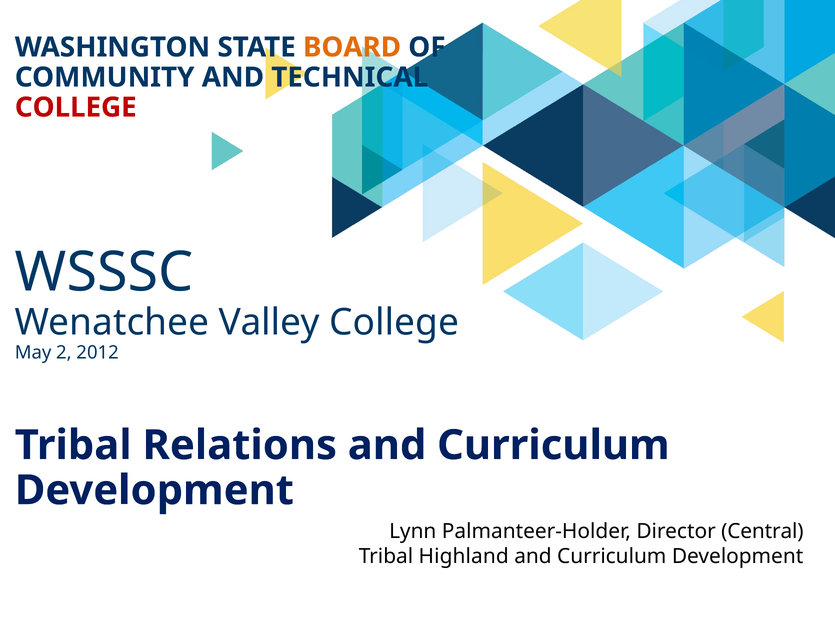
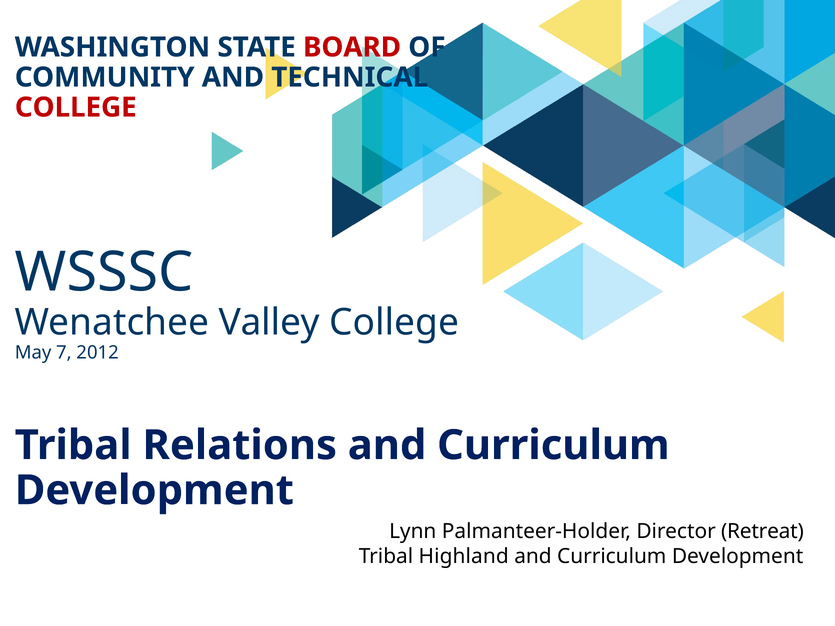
BOARD colour: orange -> red
2: 2 -> 7
Central: Central -> Retreat
